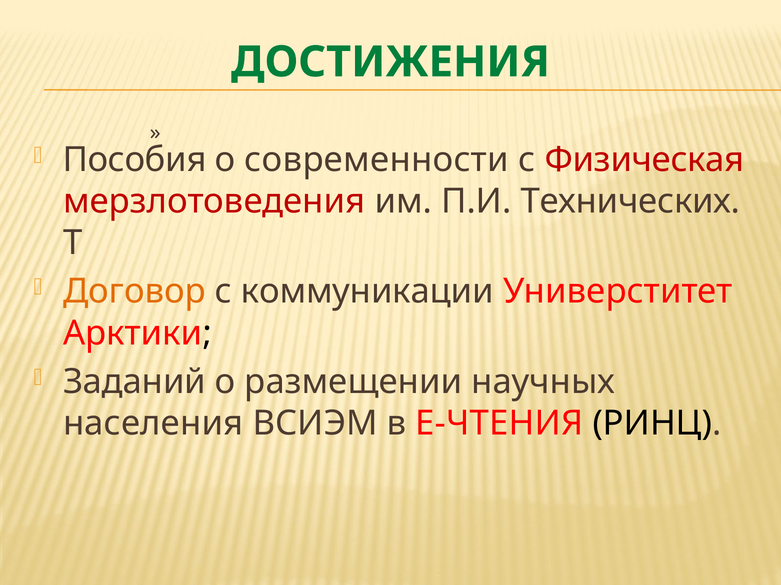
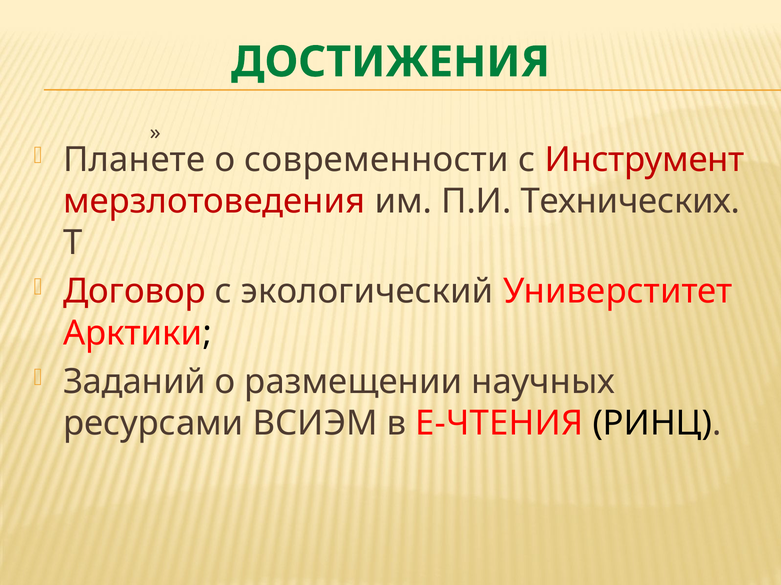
Пособия: Пособия -> Планете
Физическая: Физическая -> Инструмент
Договор colour: orange -> red
коммуникации: коммуникации -> экологический
населения: населения -> ресурсами
